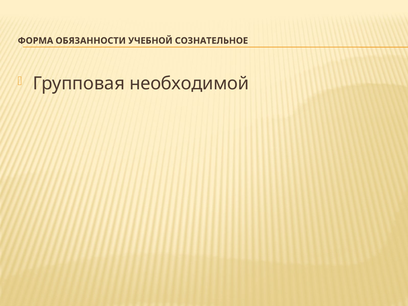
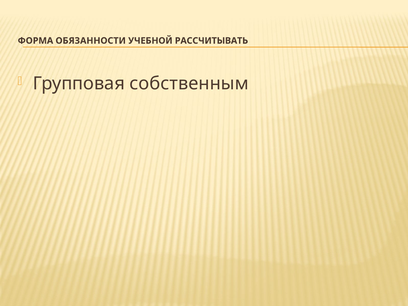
СОЗНАТЕЛЬНОЕ: СОЗНАТЕЛЬНОЕ -> РАССЧИТЫВАТЬ
необходимой: необходимой -> собственным
